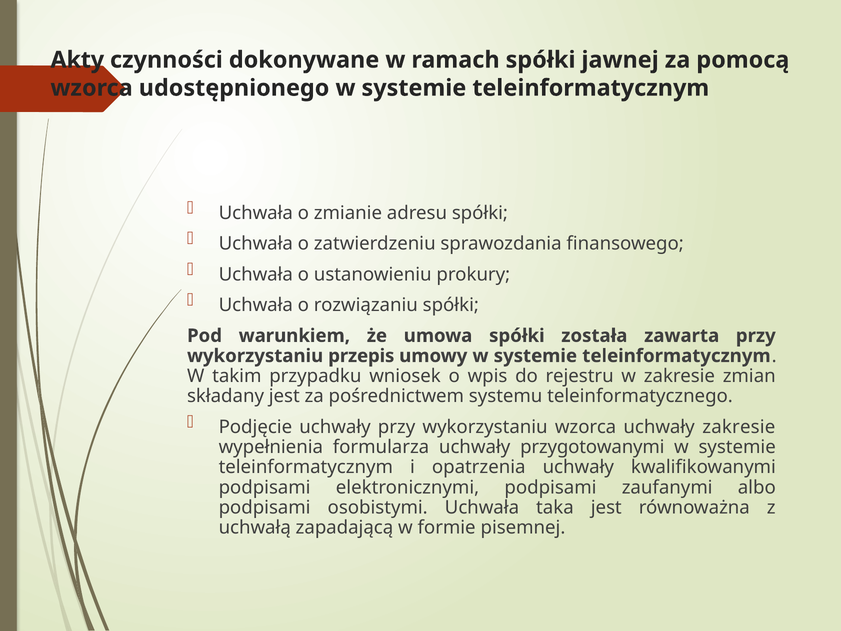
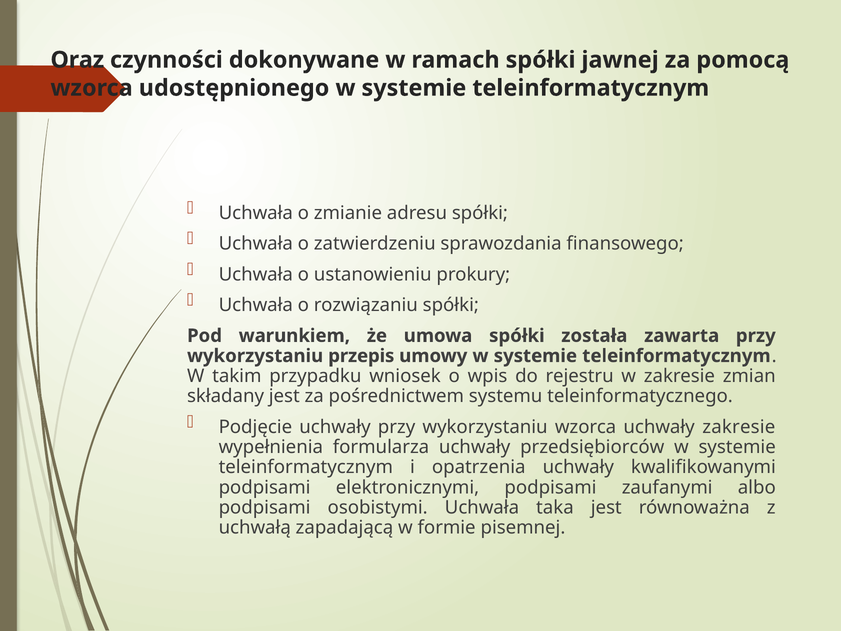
Akty: Akty -> Oraz
przygotowanymi: przygotowanymi -> przedsiębiorców
